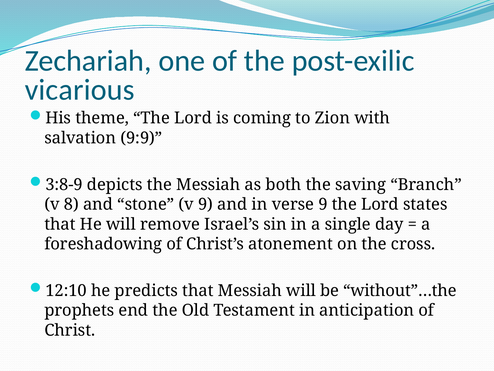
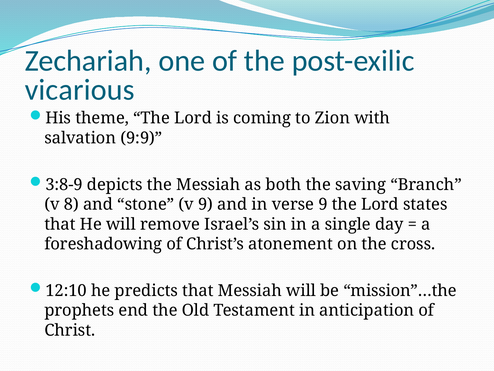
without”…the: without”…the -> mission”…the
